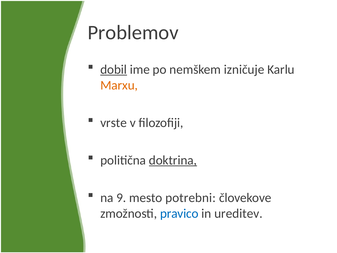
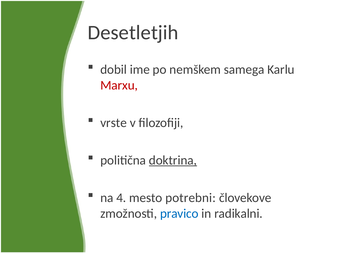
Problemov: Problemov -> Desetletjih
dobil underline: present -> none
izničuje: izničuje -> samega
Marxu colour: orange -> red
9: 9 -> 4
ureditev: ureditev -> radikalni
